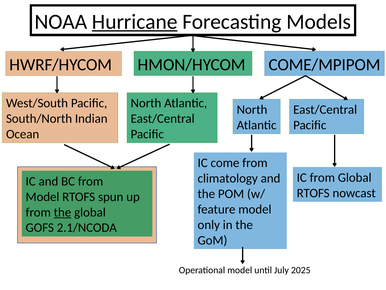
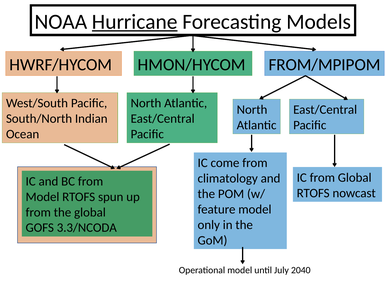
COME/MPIPOM: COME/MPIPOM -> FROM/MPIPOM
the at (62, 212) underline: present -> none
2.1/NCODA: 2.1/NCODA -> 3.3/NCODA
2025: 2025 -> 2040
